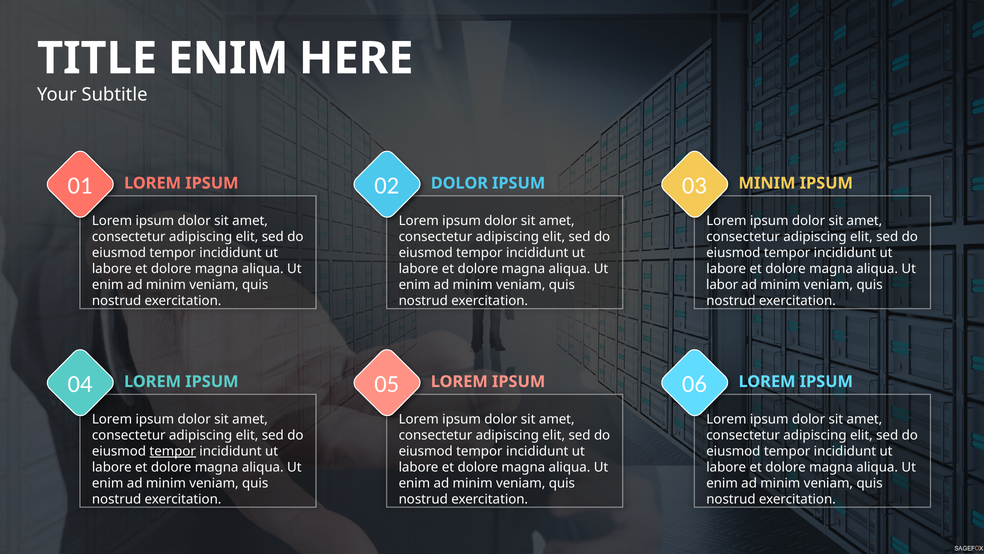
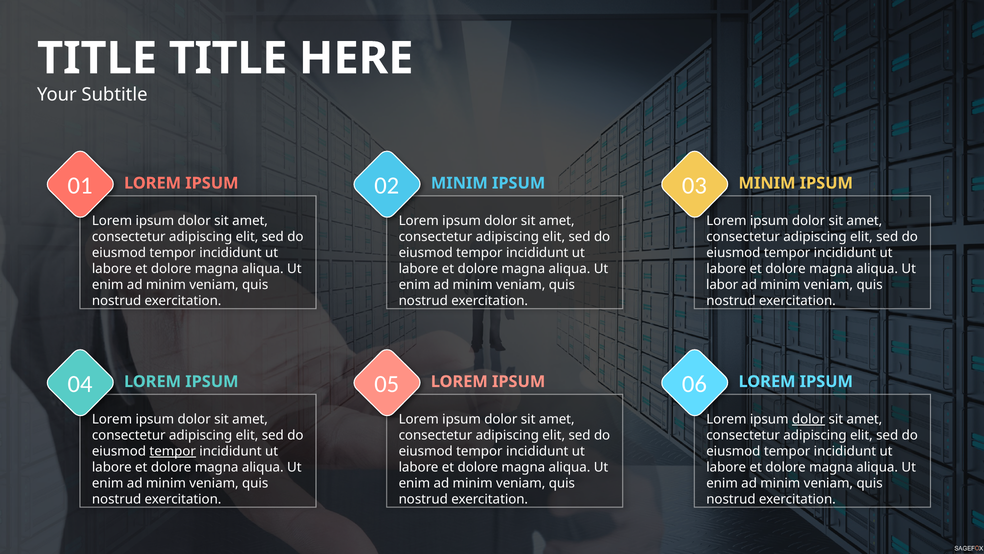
ENIM at (228, 58): ENIM -> TITLE
01 DOLOR: DOLOR -> MINIM
dolor at (809, 419) underline: none -> present
